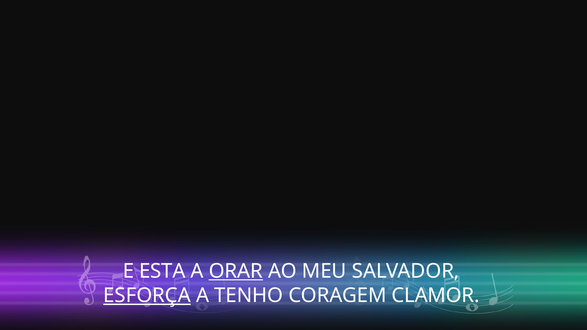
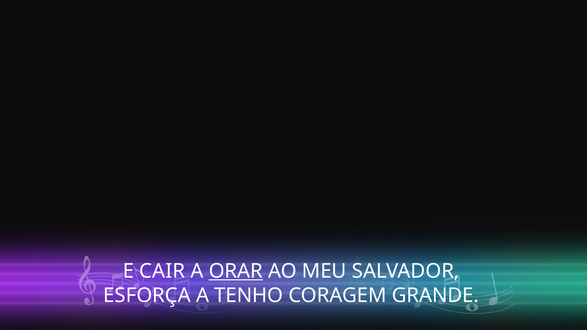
ESTA: ESTA -> CAIR
ESFORÇA underline: present -> none
CLAMOR: CLAMOR -> GRANDE
